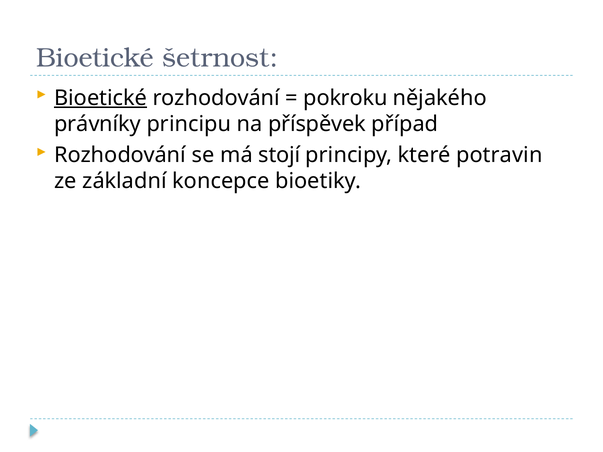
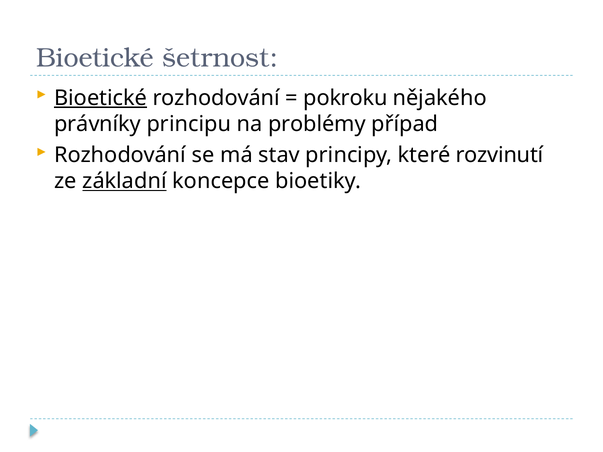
příspěvek: příspěvek -> problémy
stojí: stojí -> stav
potravin: potravin -> rozvinutí
základní underline: none -> present
